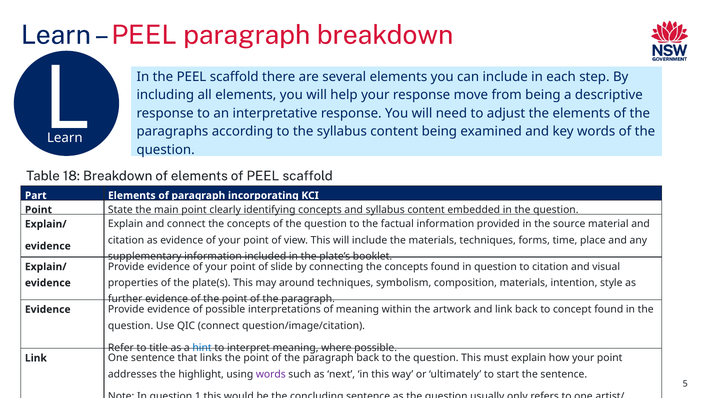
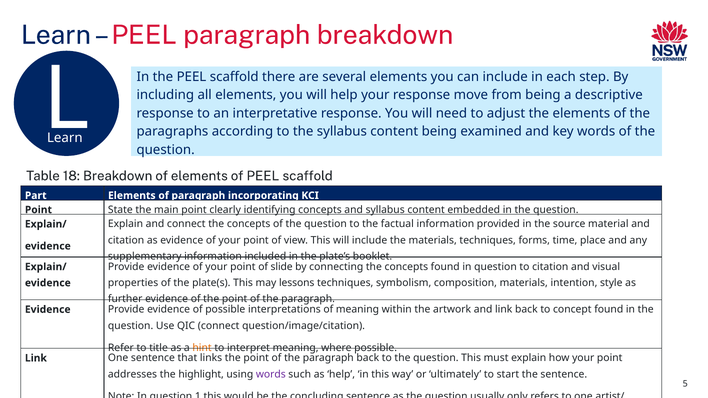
around: around -> lessons
hint colour: blue -> orange
as next: next -> help
